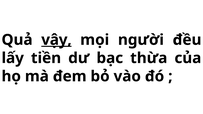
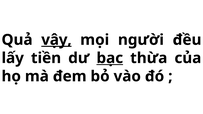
bạc underline: none -> present
